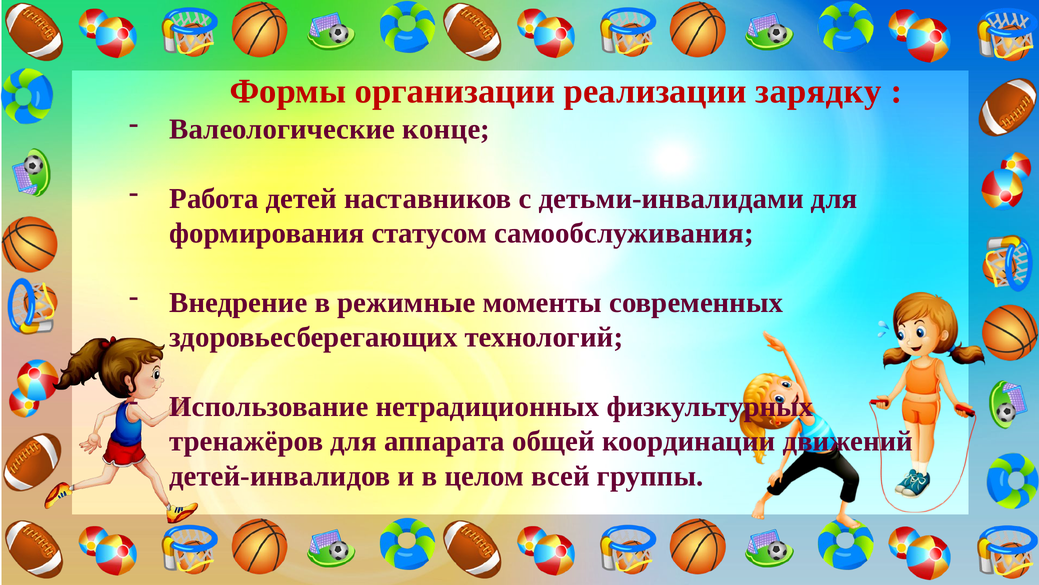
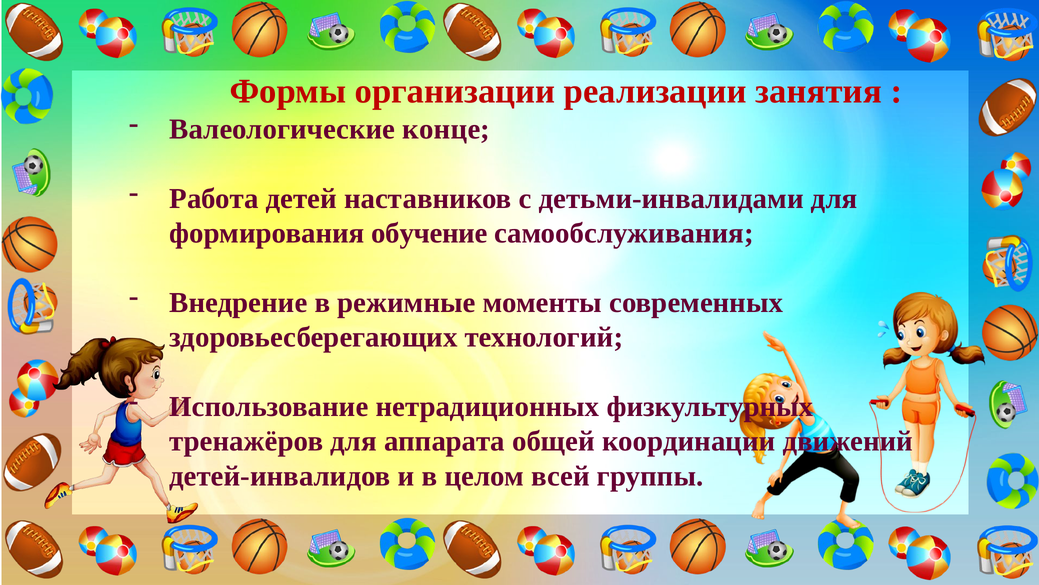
зарядку: зарядку -> занятия
статусом: статусом -> обучение
